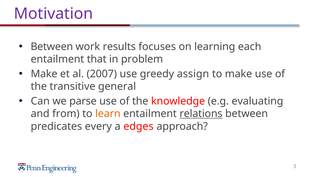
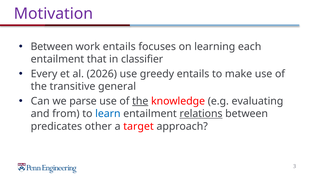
work results: results -> entails
problem: problem -> classifier
Make at (44, 74): Make -> Every
2007: 2007 -> 2026
greedy assign: assign -> entails
the at (140, 101) underline: none -> present
learn colour: orange -> blue
every: every -> other
edges: edges -> target
